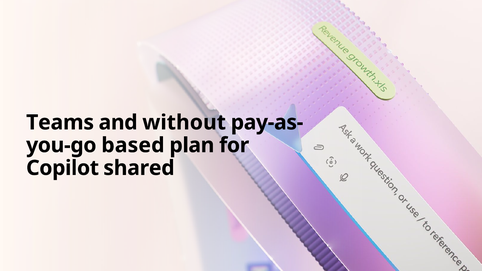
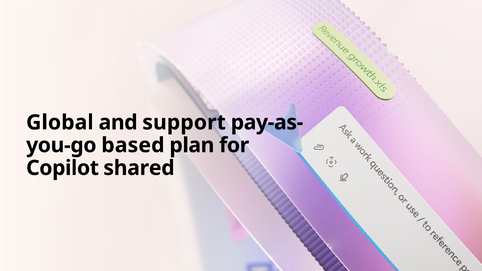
Teams: Teams -> Global
without: without -> support
